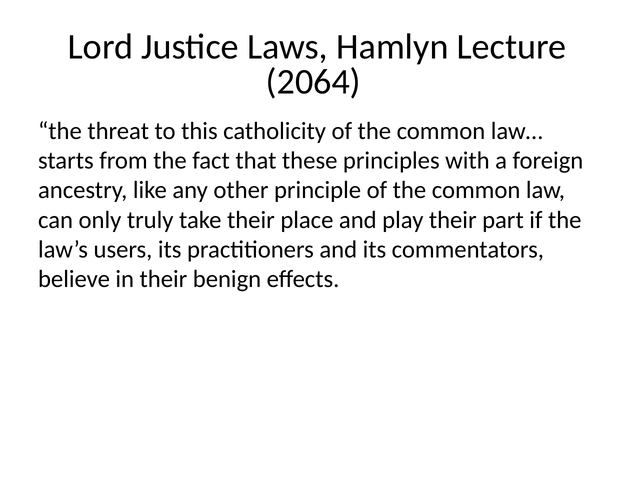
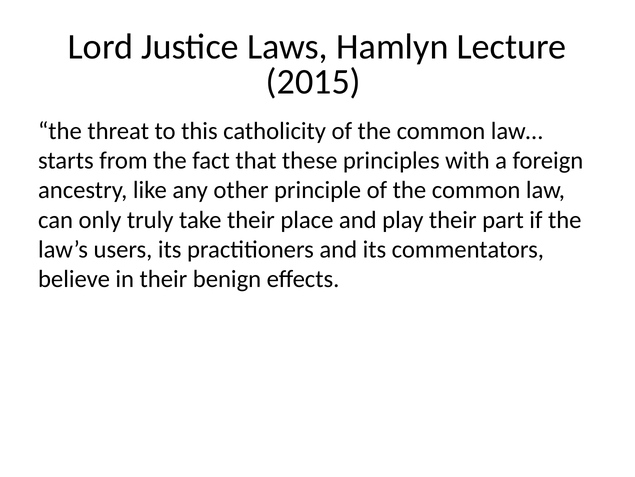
2064: 2064 -> 2015
